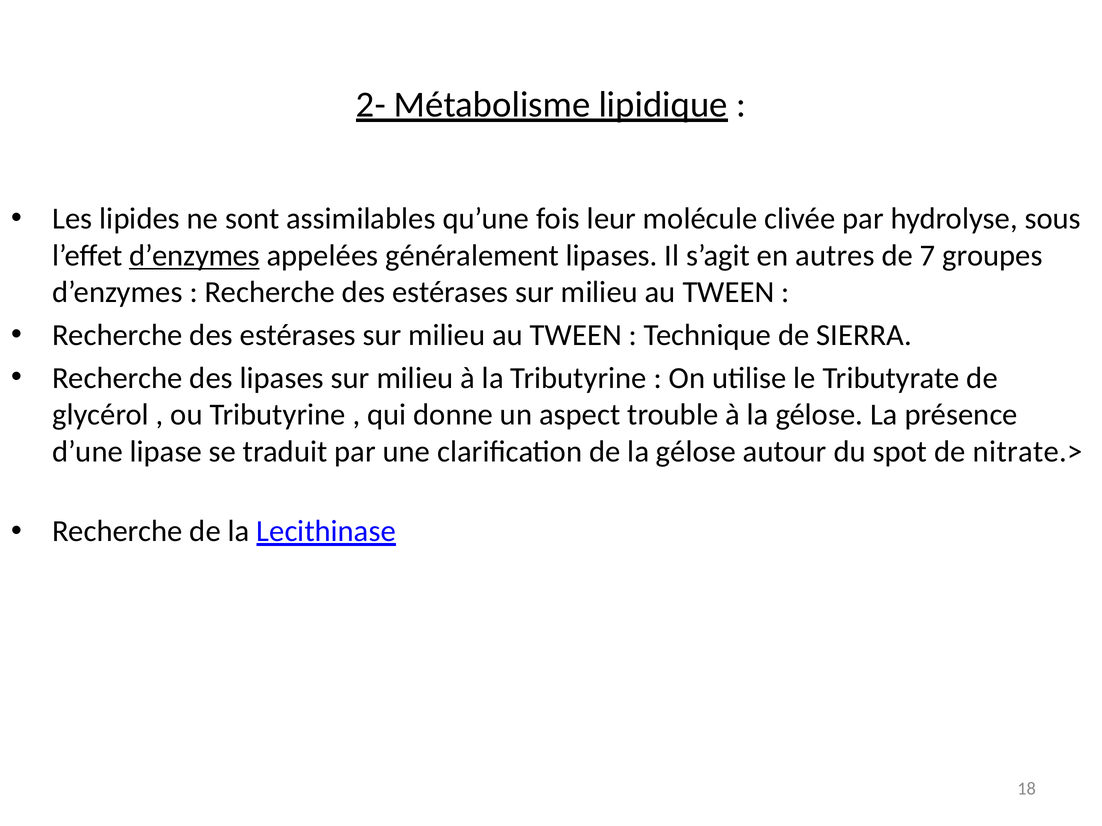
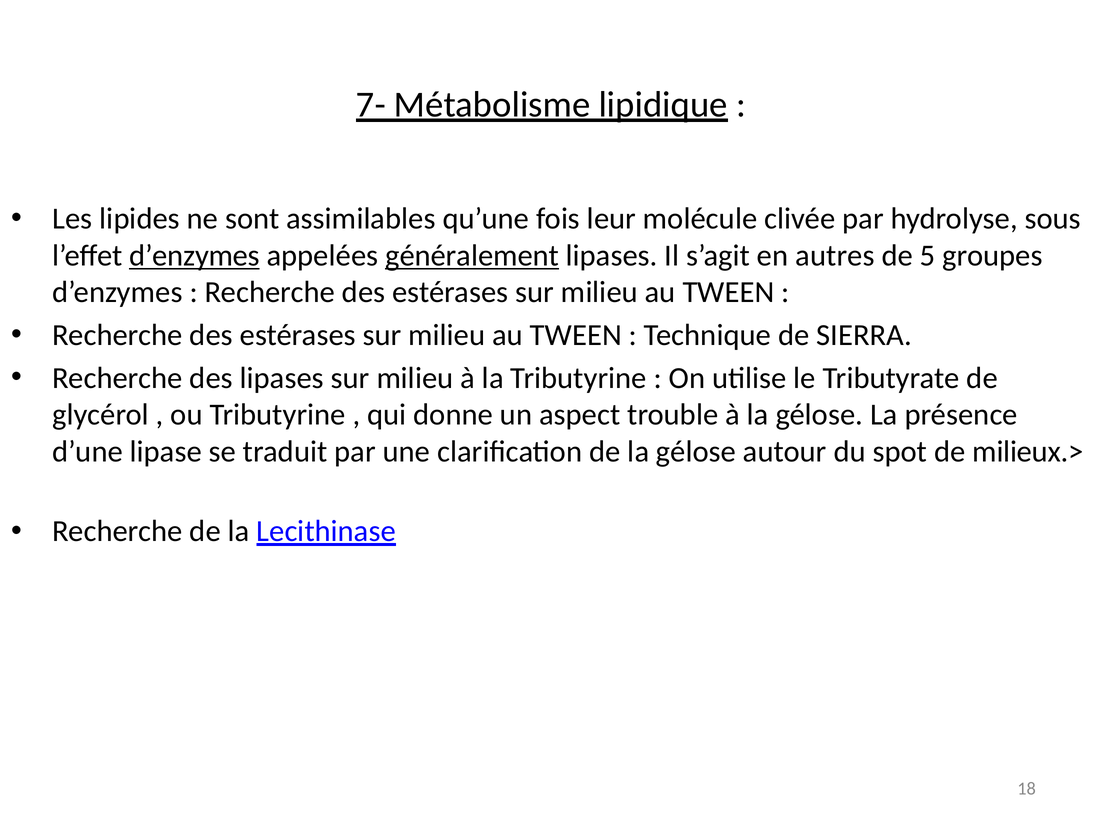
2-: 2- -> 7-
généralement underline: none -> present
7: 7 -> 5
nitrate.>: nitrate.> -> milieux.>
